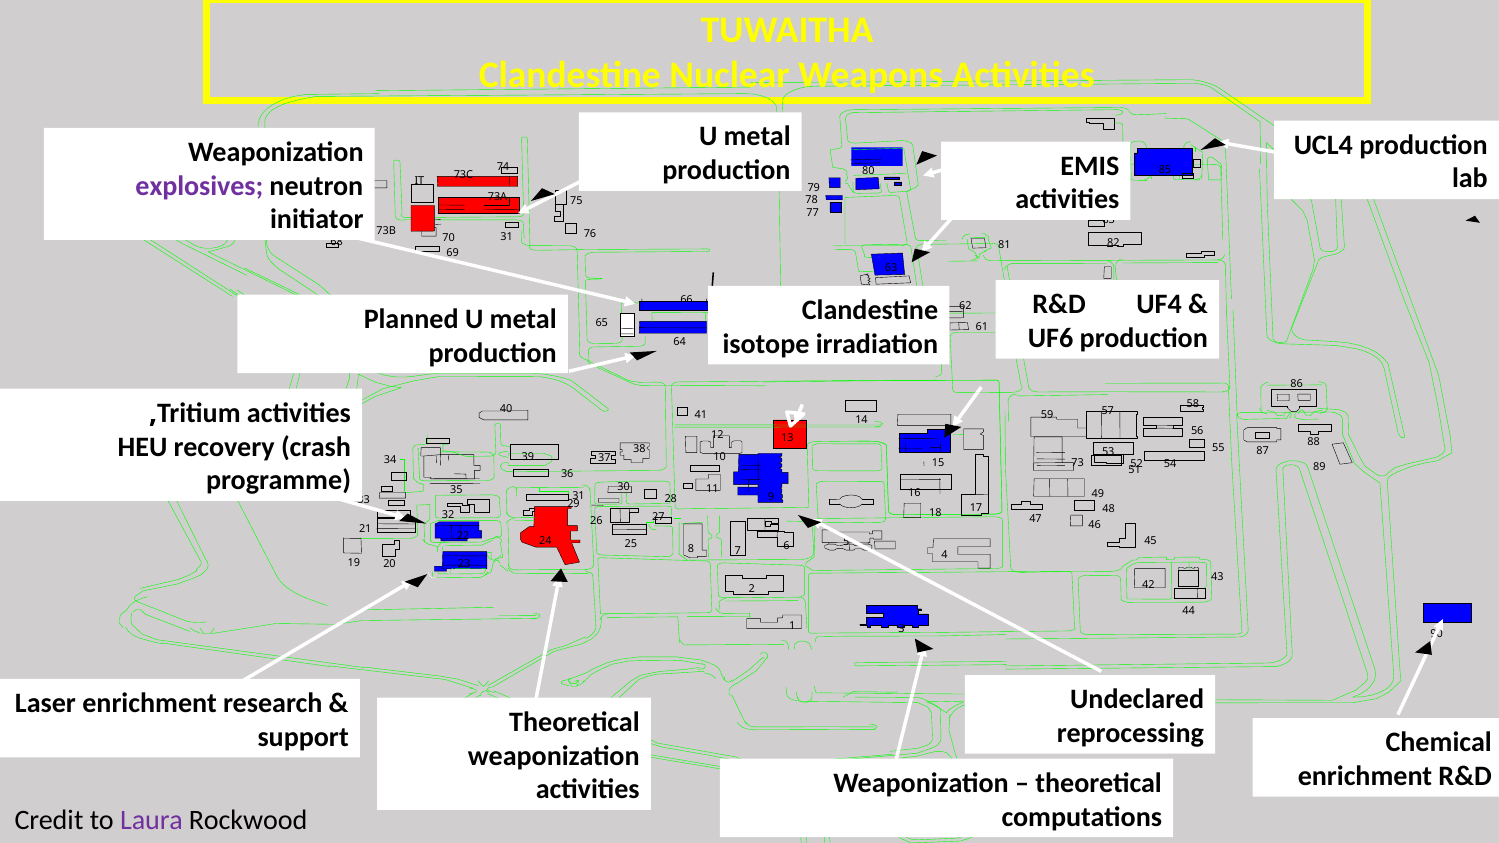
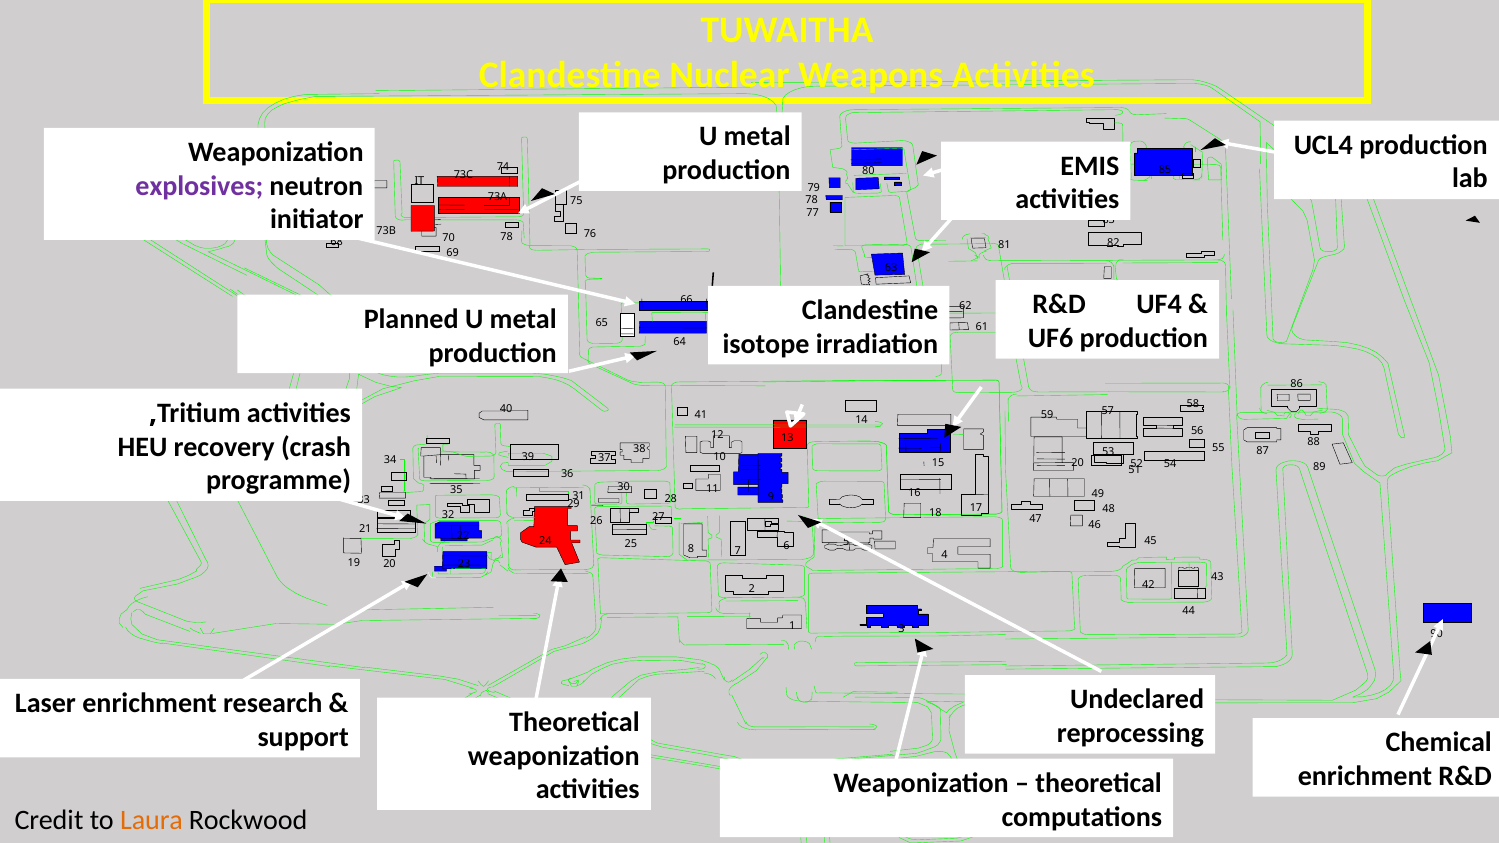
70 31: 31 -> 78
15 73: 73 -> 20
Laura colour: purple -> orange
